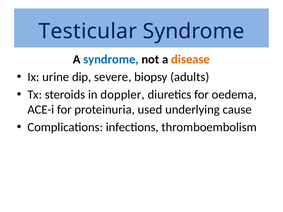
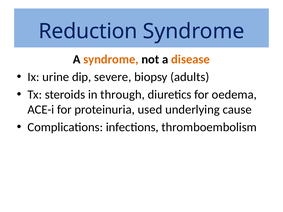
Testicular: Testicular -> Reduction
syndrome at (111, 59) colour: blue -> orange
doppler: doppler -> through
